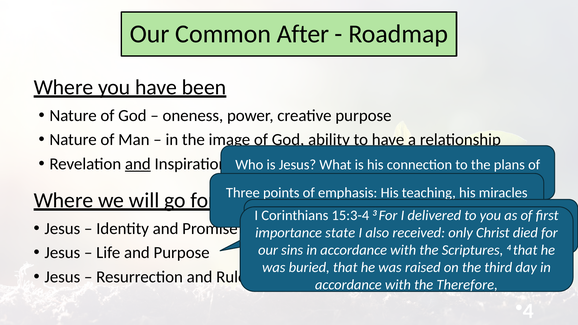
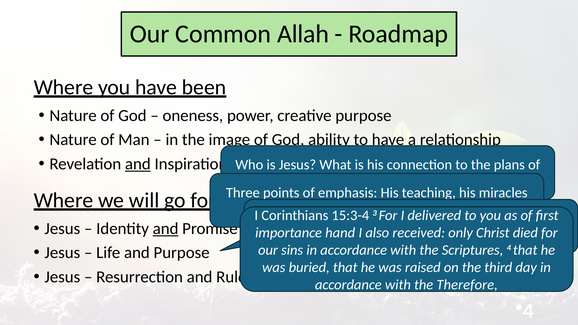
After: After -> Allah
and at (166, 229) underline: none -> present
state: state -> hand
